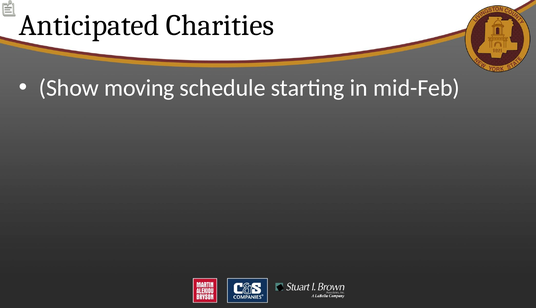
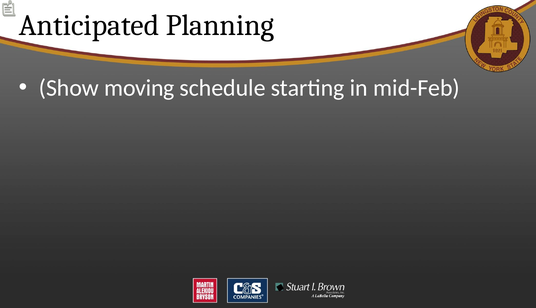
Charities: Charities -> Planning
